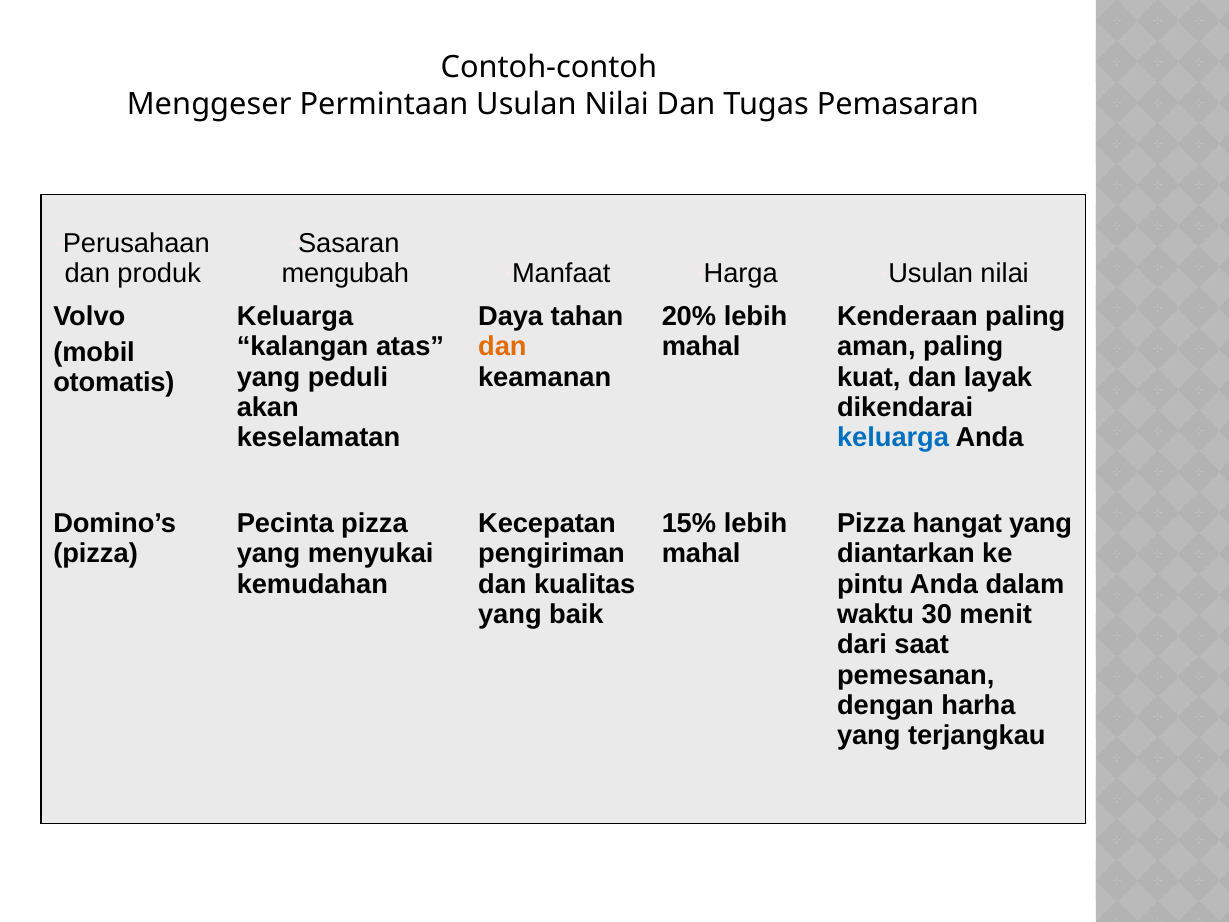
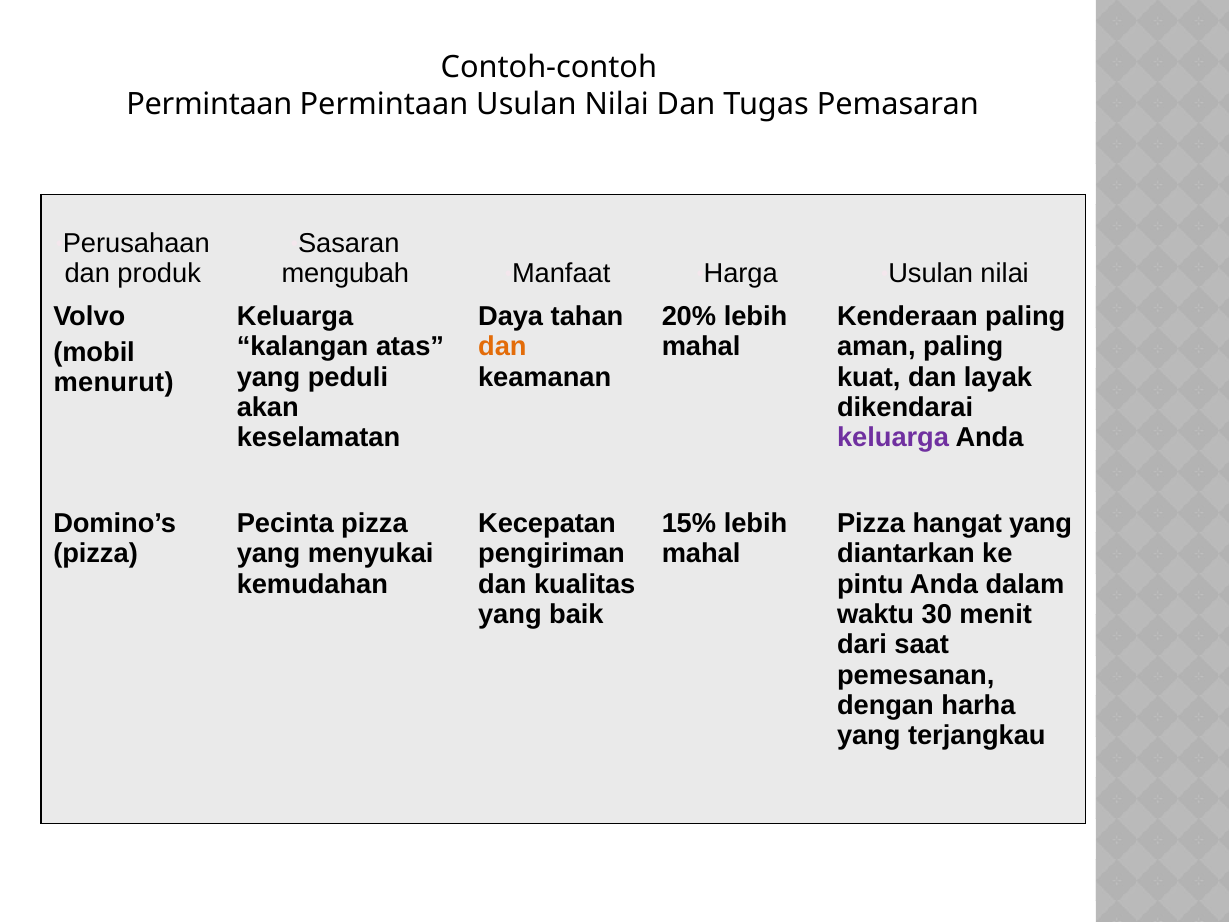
Menggeser at (209, 104): Menggeser -> Permintaan
otomatis: otomatis -> menurut
keluarga at (893, 438) colour: blue -> purple
